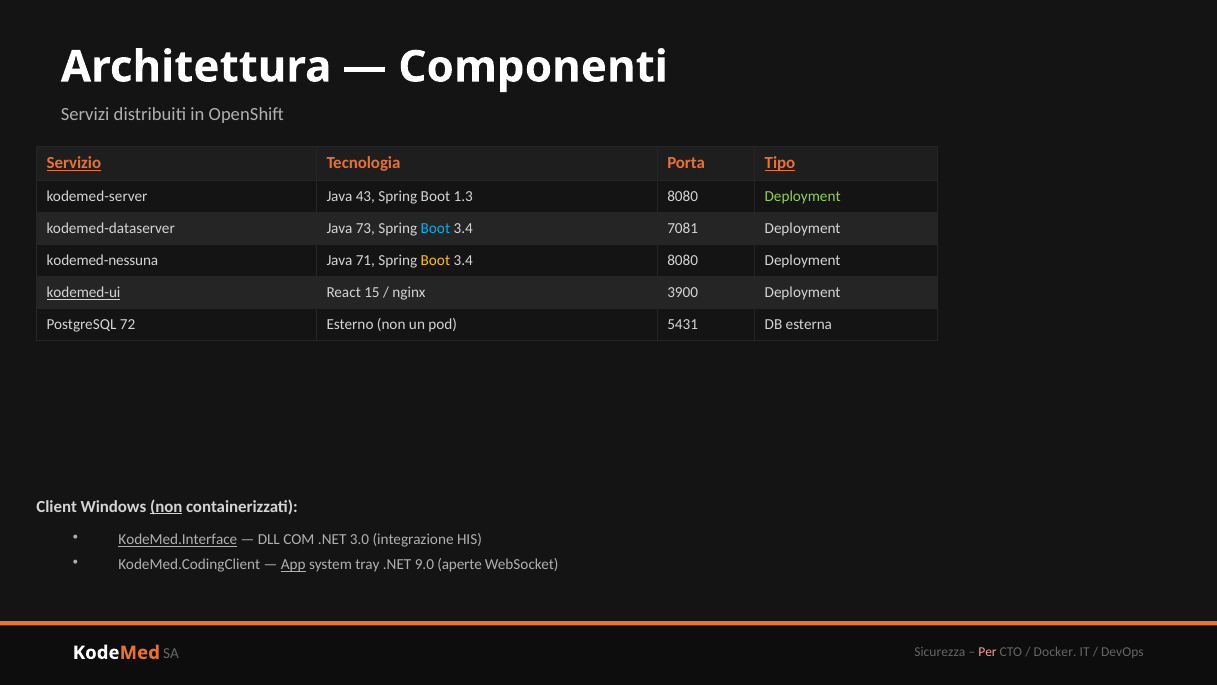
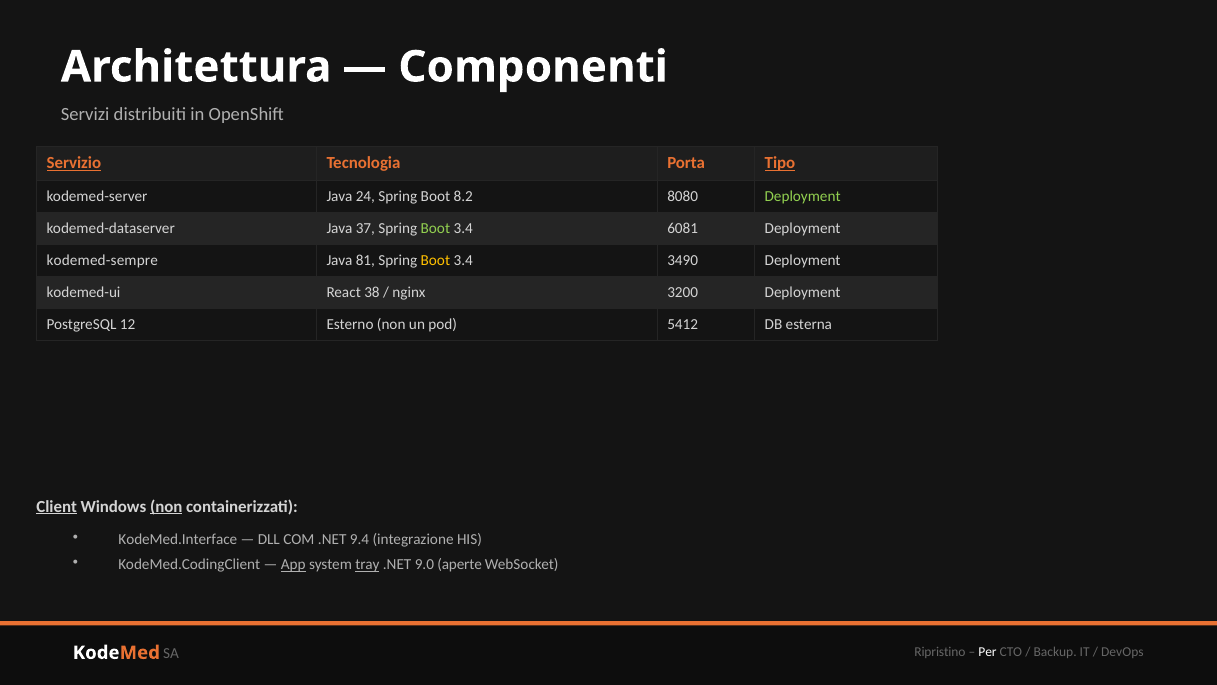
43: 43 -> 24
1.3: 1.3 -> 8.2
73: 73 -> 37
Boot at (435, 228) colour: light blue -> light green
7081: 7081 -> 6081
kodemed-nessuna: kodemed-nessuna -> kodemed-sempre
71: 71 -> 81
3.4 8080: 8080 -> 3490
kodemed-ui underline: present -> none
15: 15 -> 38
3900: 3900 -> 3200
72: 72 -> 12
5431: 5431 -> 5412
Client underline: none -> present
KodeMed.Interface underline: present -> none
3.0: 3.0 -> 9.4
tray underline: none -> present
Sicurezza: Sicurezza -> Ripristino
Per colour: pink -> white
Docker: Docker -> Backup
